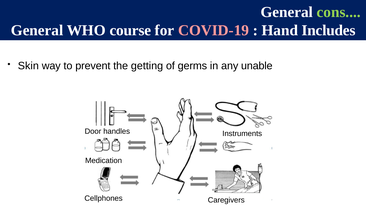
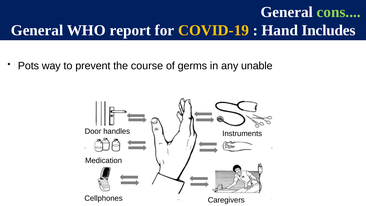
course: course -> report
COVID-19 colour: pink -> yellow
Skin: Skin -> Pots
getting: getting -> course
